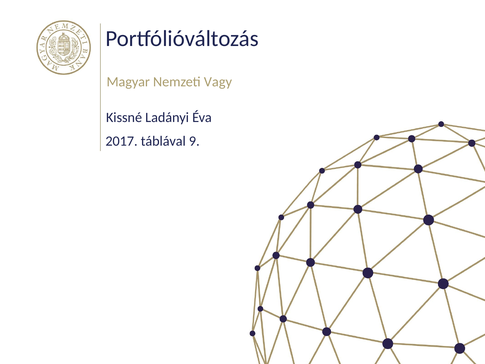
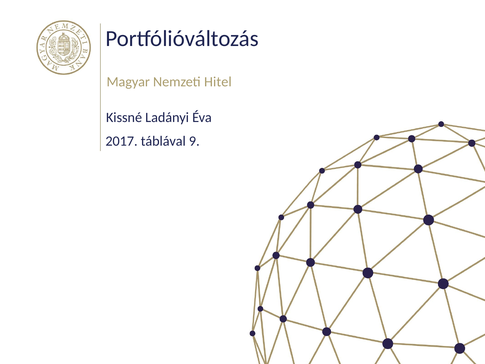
Vagy: Vagy -> Hitel
